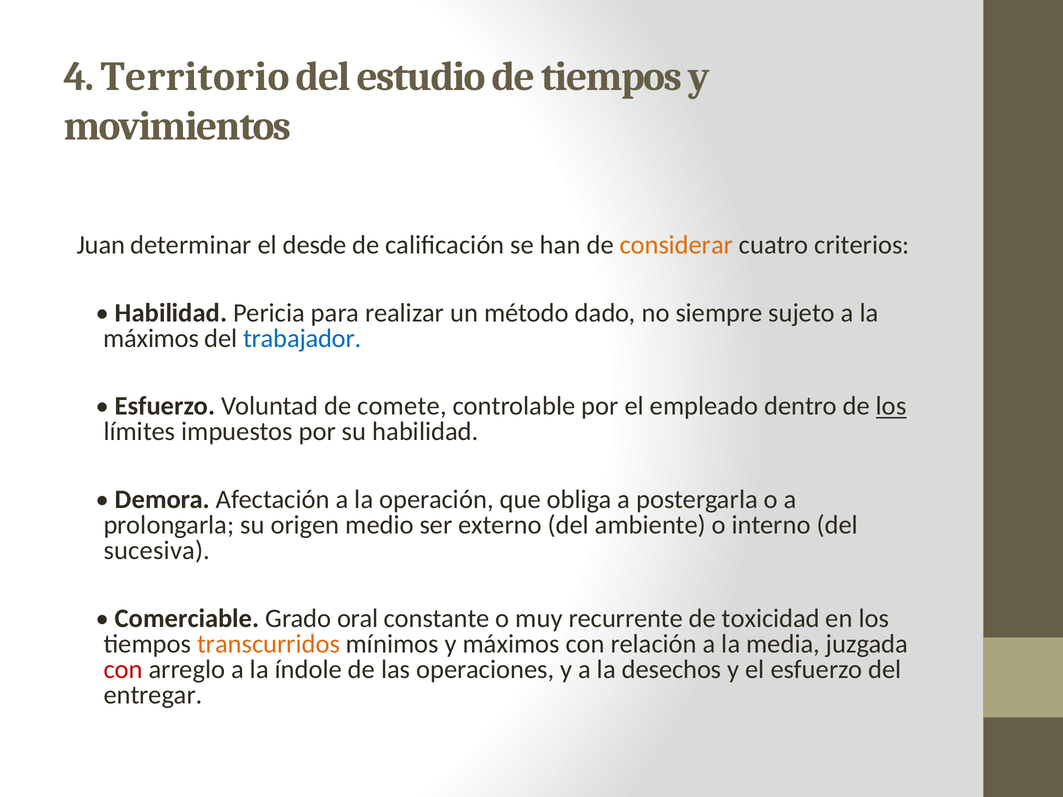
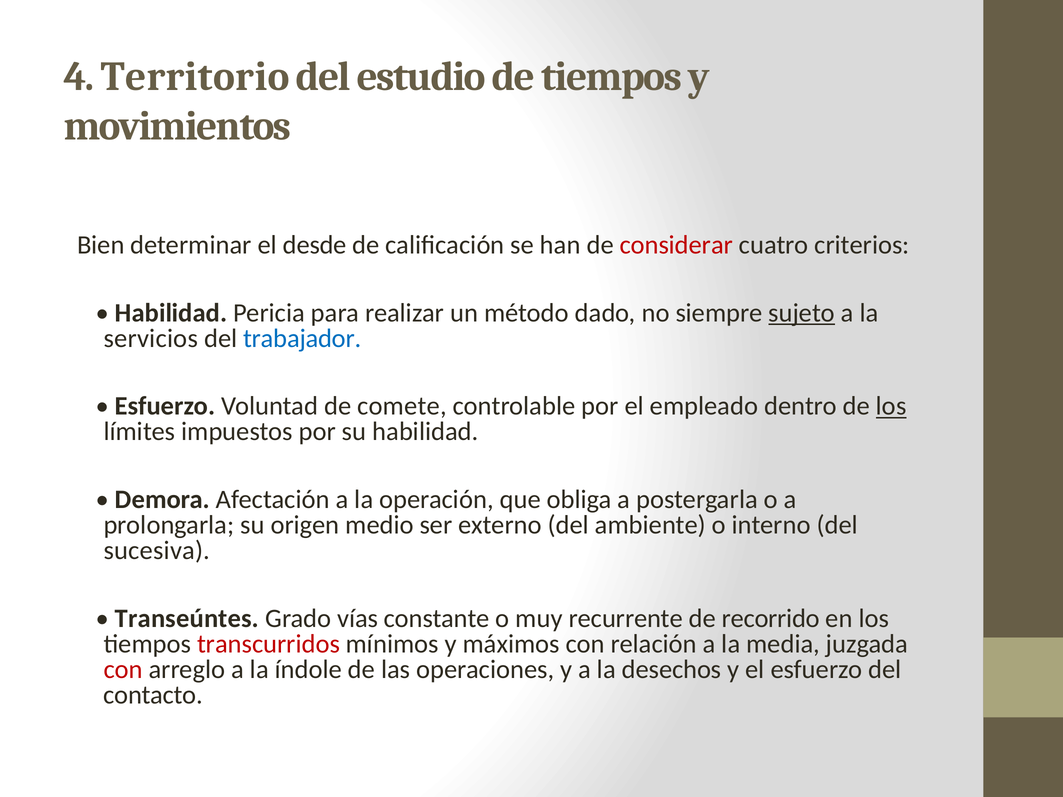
Juan: Juan -> Bien
considerar colour: orange -> red
sujeto underline: none -> present
máximos at (151, 339): máximos -> servicios
Comerciable: Comerciable -> Transeúntes
oral: oral -> vías
toxicidad: toxicidad -> recorrido
transcurridos colour: orange -> red
entregar: entregar -> contacto
